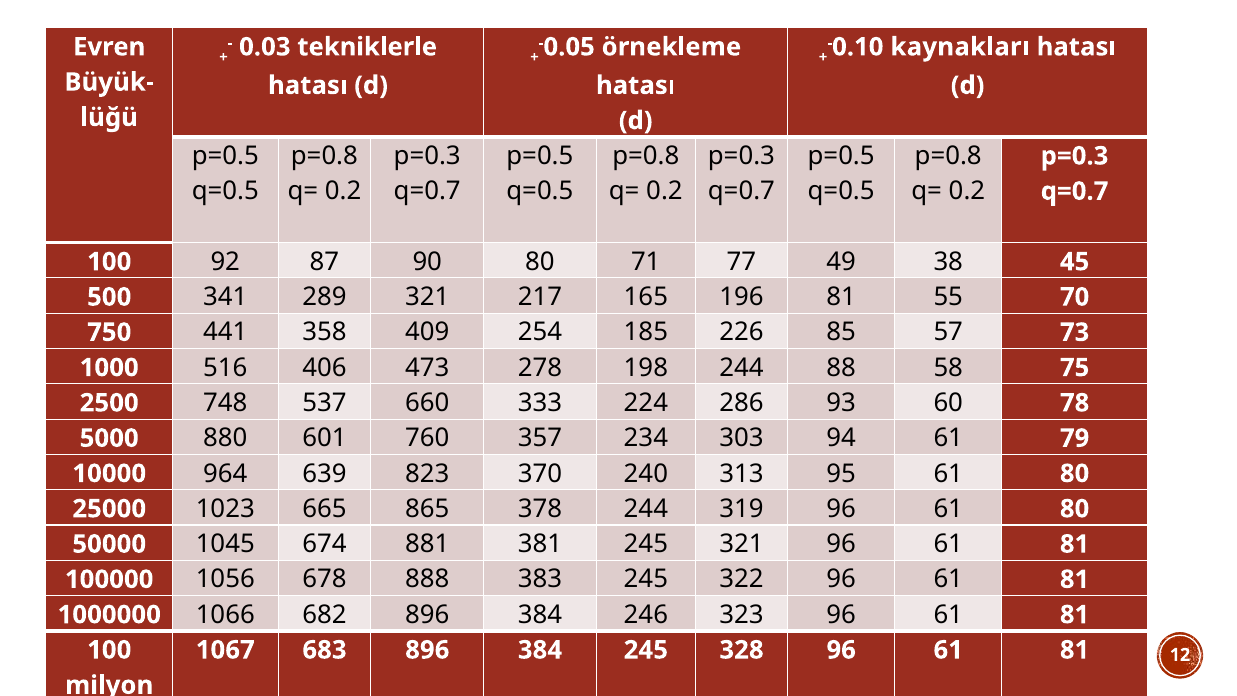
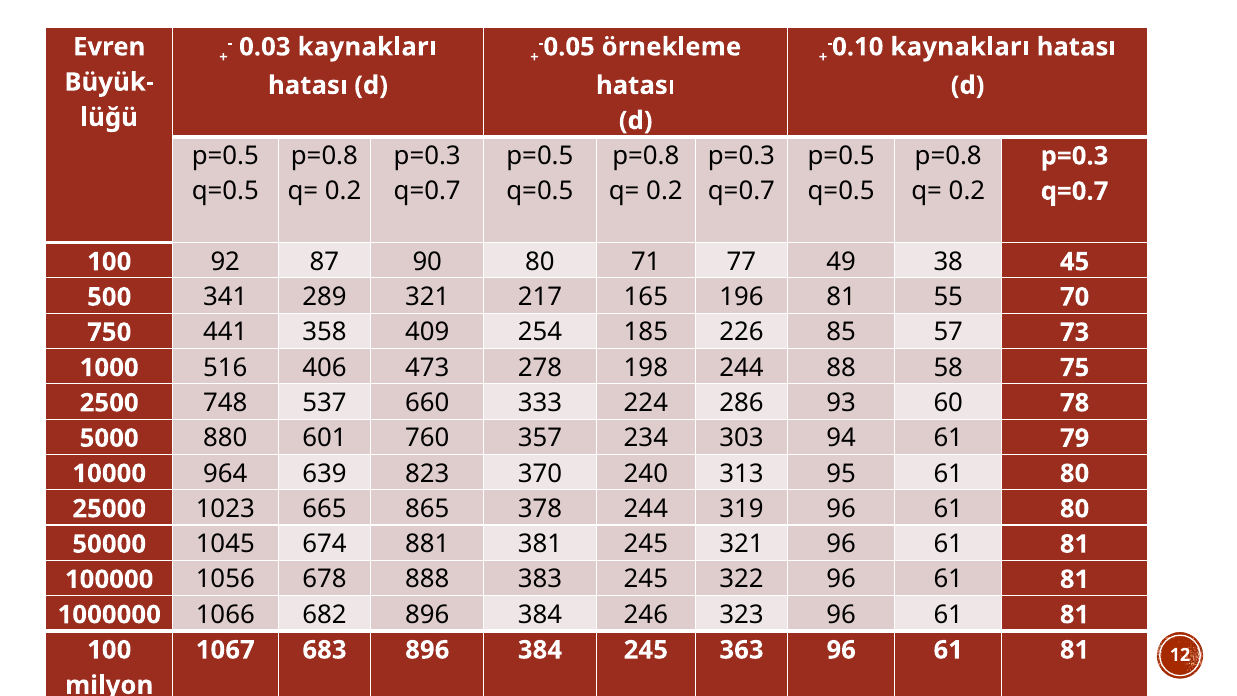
0.03 tekniklerle: tekniklerle -> kaynakları
328: 328 -> 363
